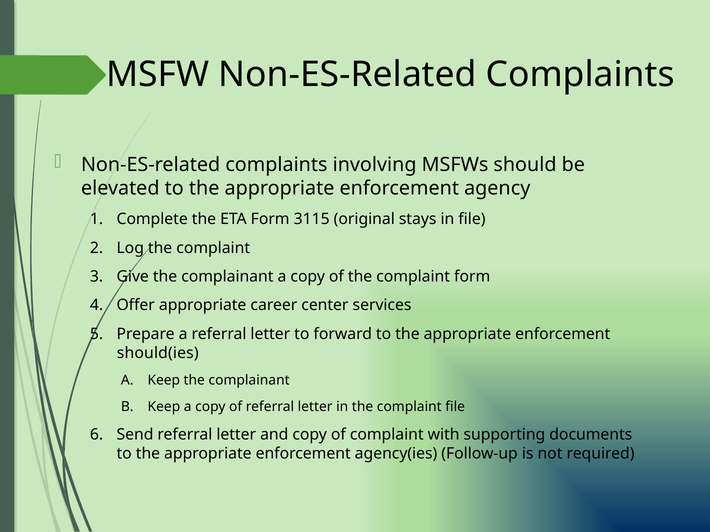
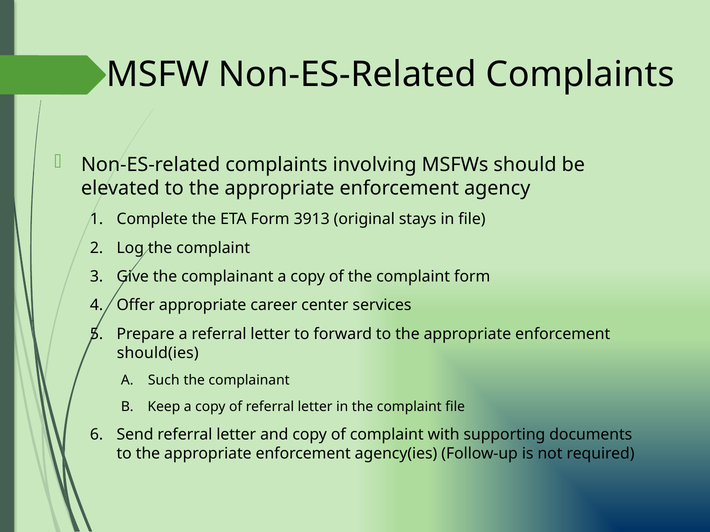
3115: 3115 -> 3913
A Keep: Keep -> Such
